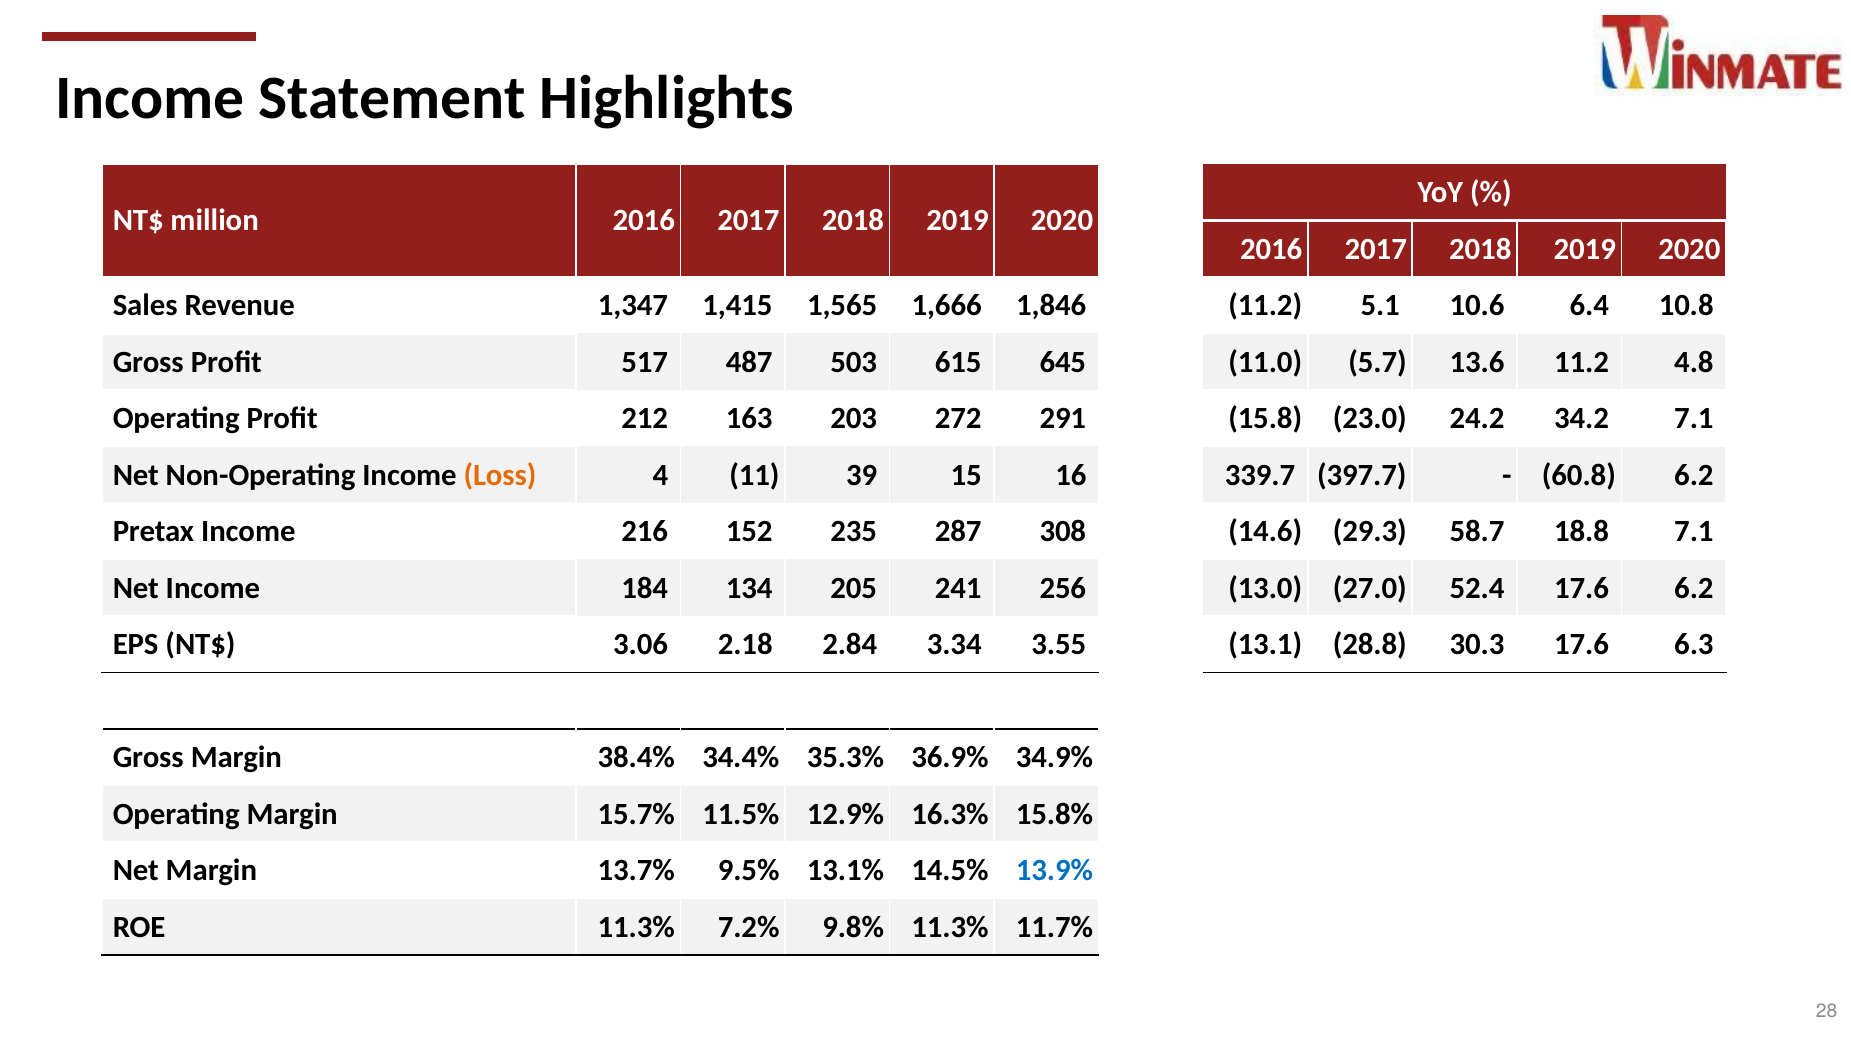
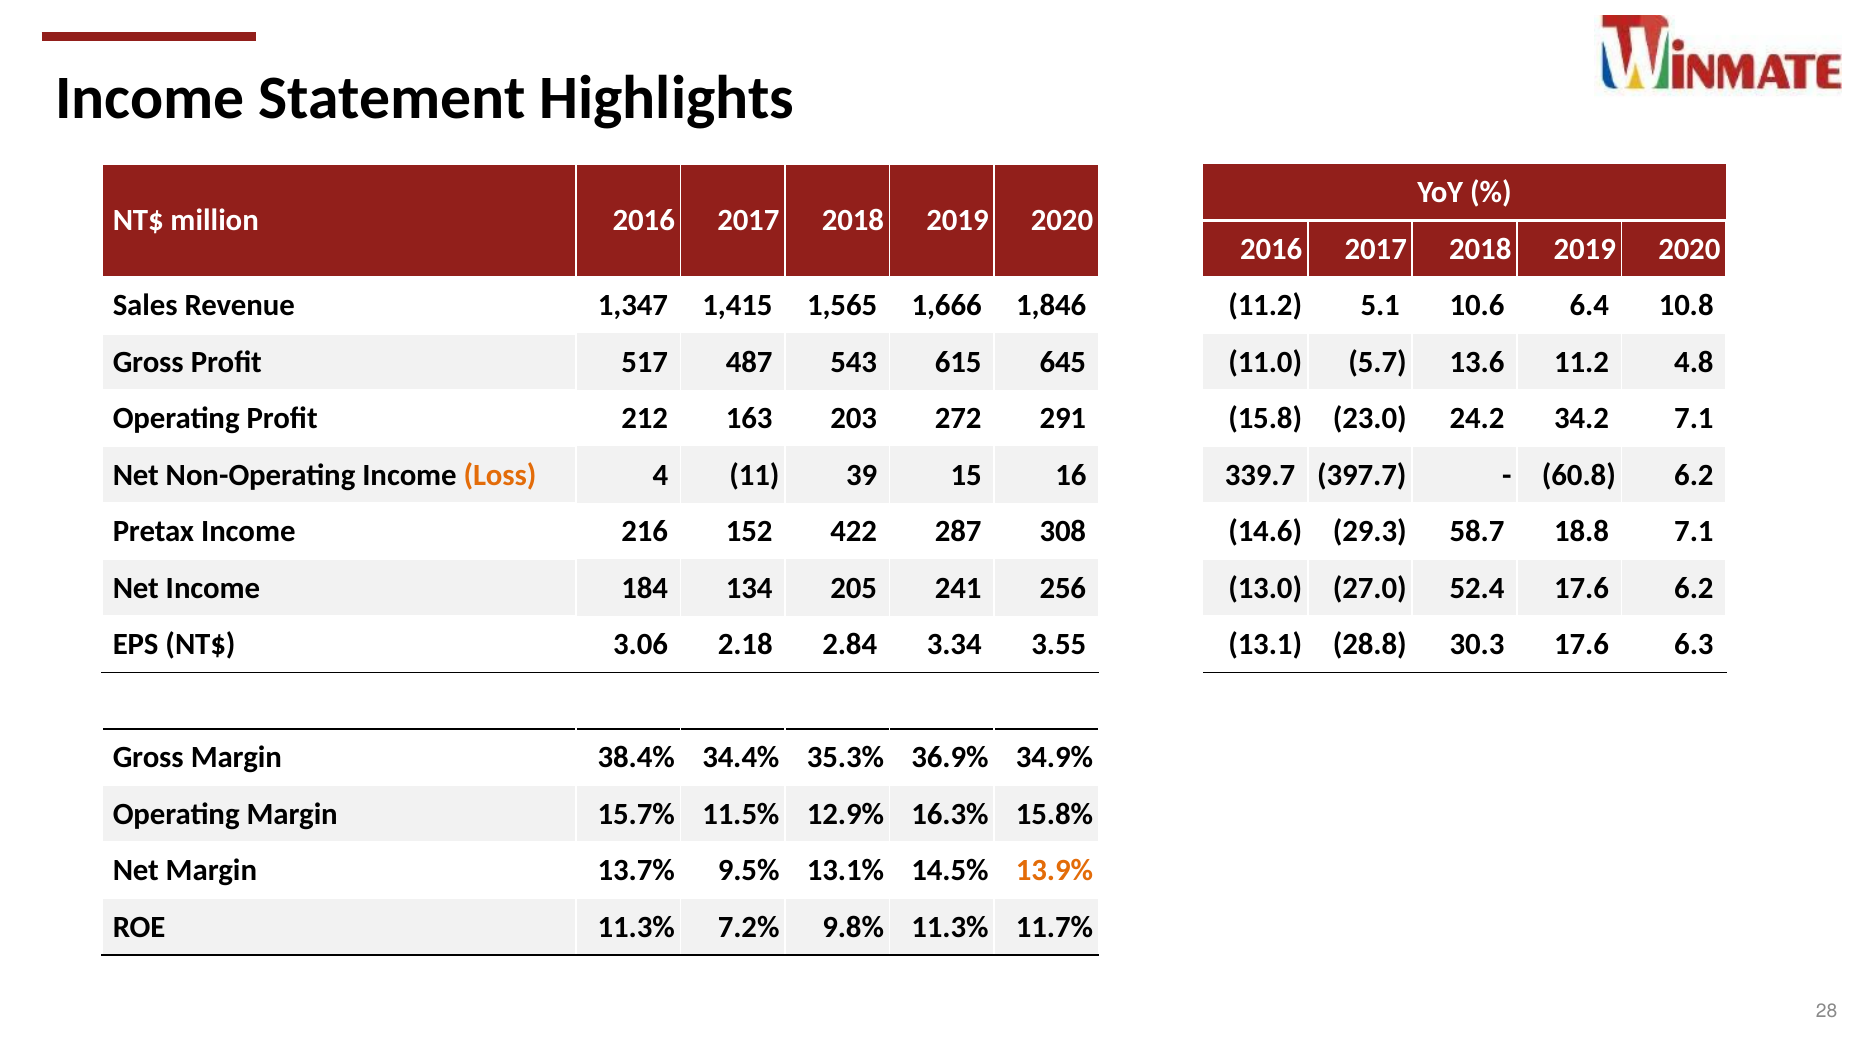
503: 503 -> 543
235: 235 -> 422
13.9% colour: blue -> orange
